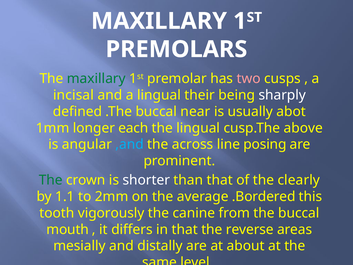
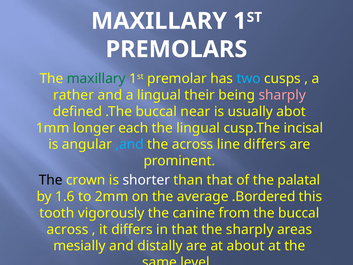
two colour: pink -> light blue
incisal: incisal -> rather
sharply at (282, 95) colour: white -> pink
above: above -> incisal
line posing: posing -> differs
The at (51, 180) colour: green -> black
clearly: clearly -> palatal
1.1: 1.1 -> 1.6
mouth at (68, 229): mouth -> across
the reverse: reverse -> sharply
